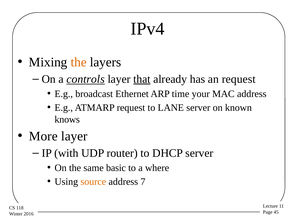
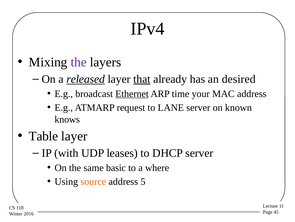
the at (79, 62) colour: orange -> purple
controls: controls -> released
an request: request -> desired
Ethernet underline: none -> present
More: More -> Table
router: router -> leases
7: 7 -> 5
